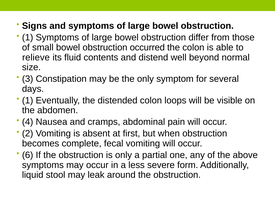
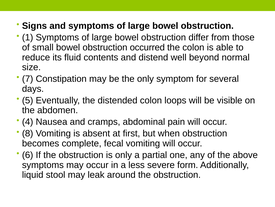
relieve: relieve -> reduce
3: 3 -> 7
1 at (28, 100): 1 -> 5
2: 2 -> 8
